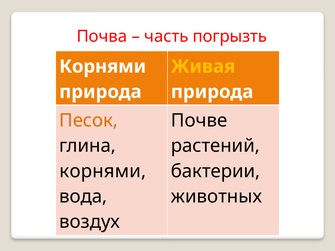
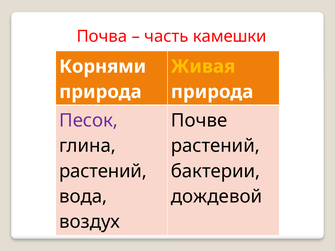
погрызть: погрызть -> камешки
Песок colour: orange -> purple
корнями at (103, 171): корнями -> растений
животных: животных -> дождевой
